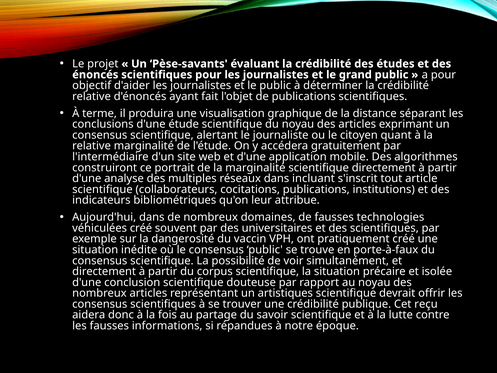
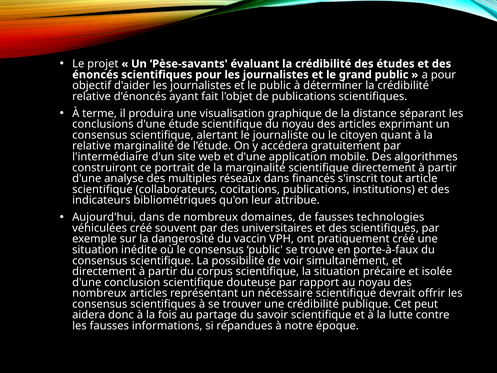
incluant: incluant -> financés
artistiques: artistiques -> nécessaire
reçu: reçu -> peut
